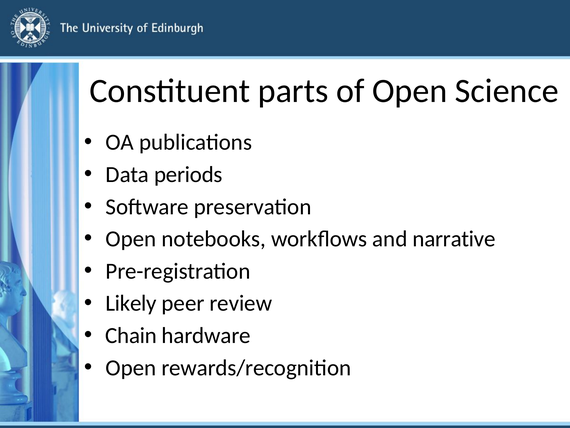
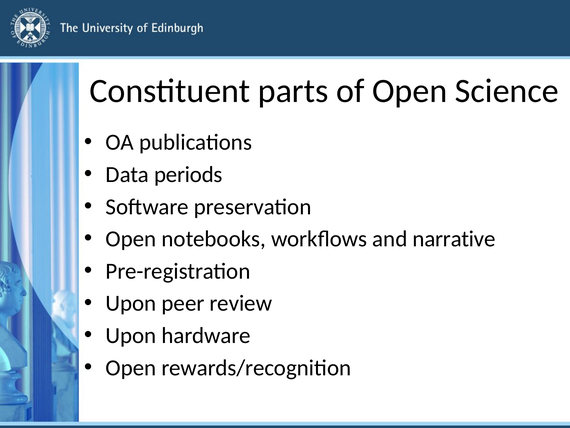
Likely at (131, 303): Likely -> Upon
Chain at (131, 335): Chain -> Upon
